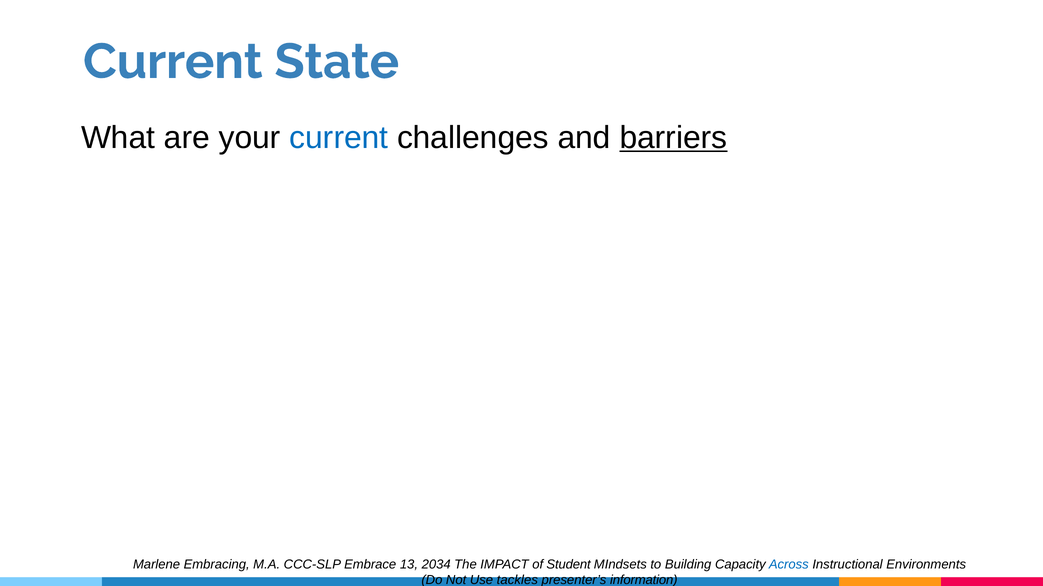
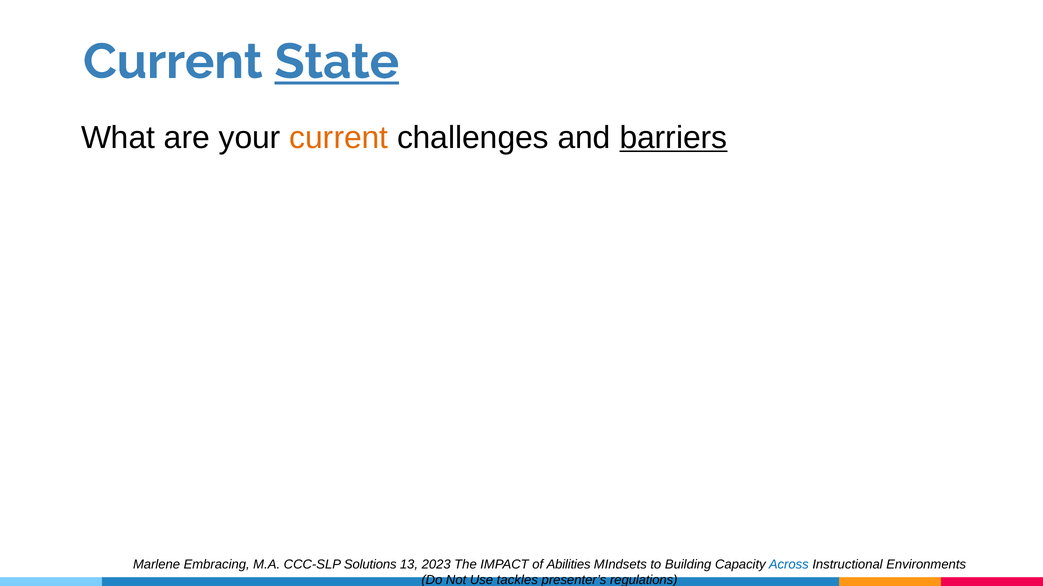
State underline: none -> present
current at (339, 138) colour: blue -> orange
Embrace: Embrace -> Solutions
2034: 2034 -> 2023
Student: Student -> Abilities
information: information -> regulations
